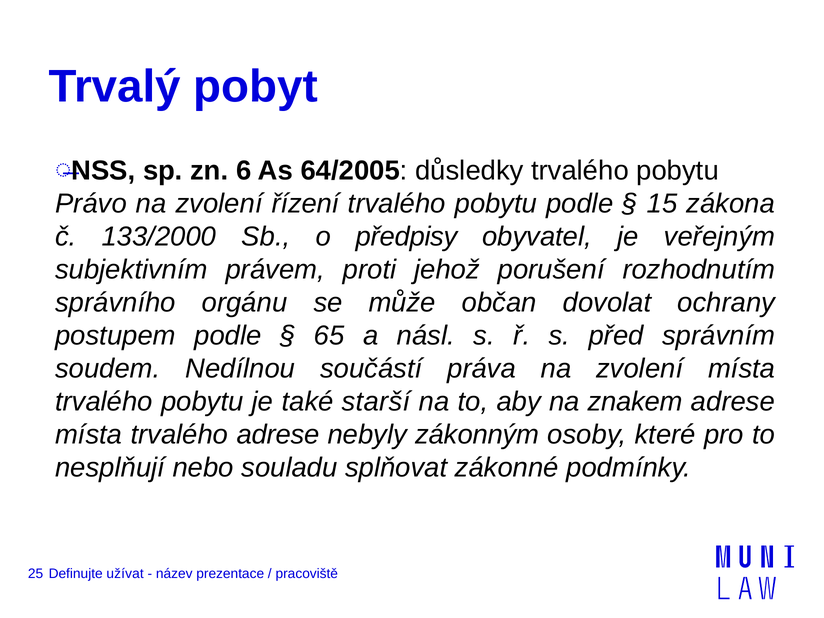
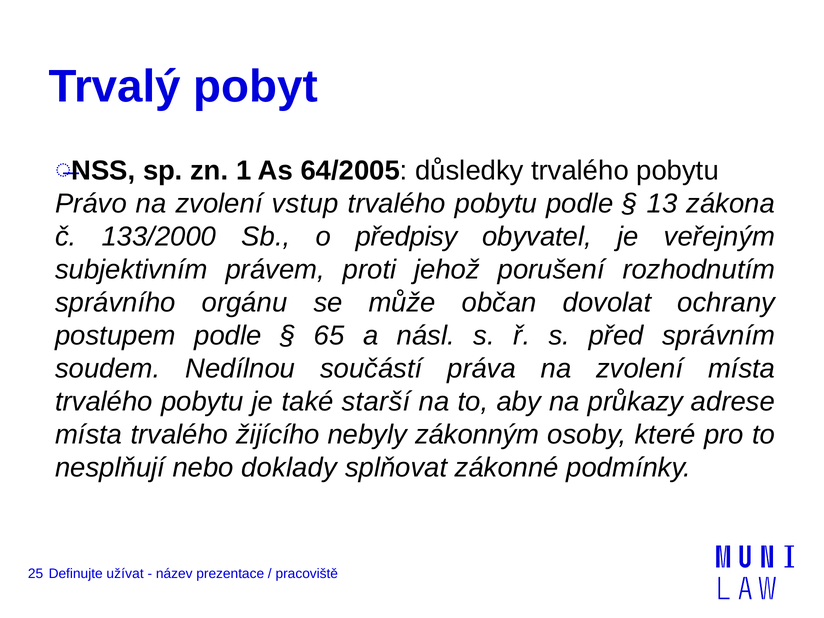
6: 6 -> 1
řízení: řízení -> vstup
15: 15 -> 13
znakem: znakem -> průkazy
trvalého adrese: adrese -> žijícího
souladu: souladu -> doklady
